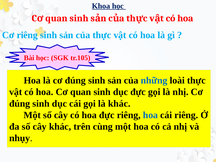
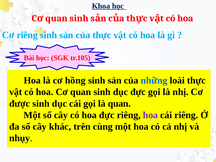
là cơ đúng: đúng -> hồng
đúng at (20, 104): đúng -> được
là khác: khác -> quan
hoa at (150, 115) colour: blue -> purple
